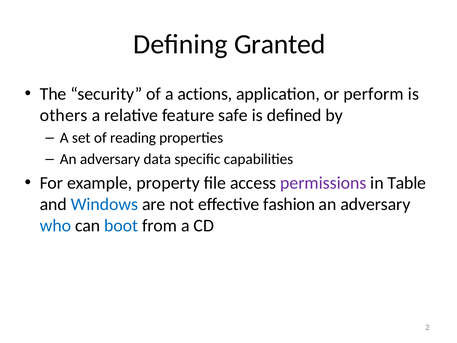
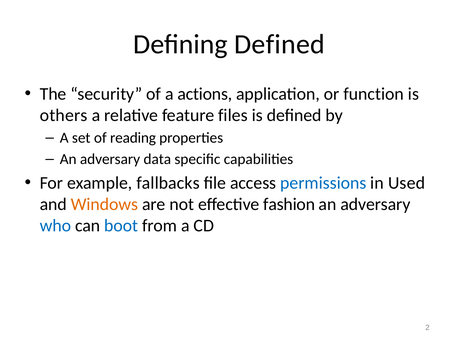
Defining Granted: Granted -> Defined
perform: perform -> function
safe: safe -> files
property: property -> fallbacks
permissions colour: purple -> blue
Table: Table -> Used
Windows colour: blue -> orange
